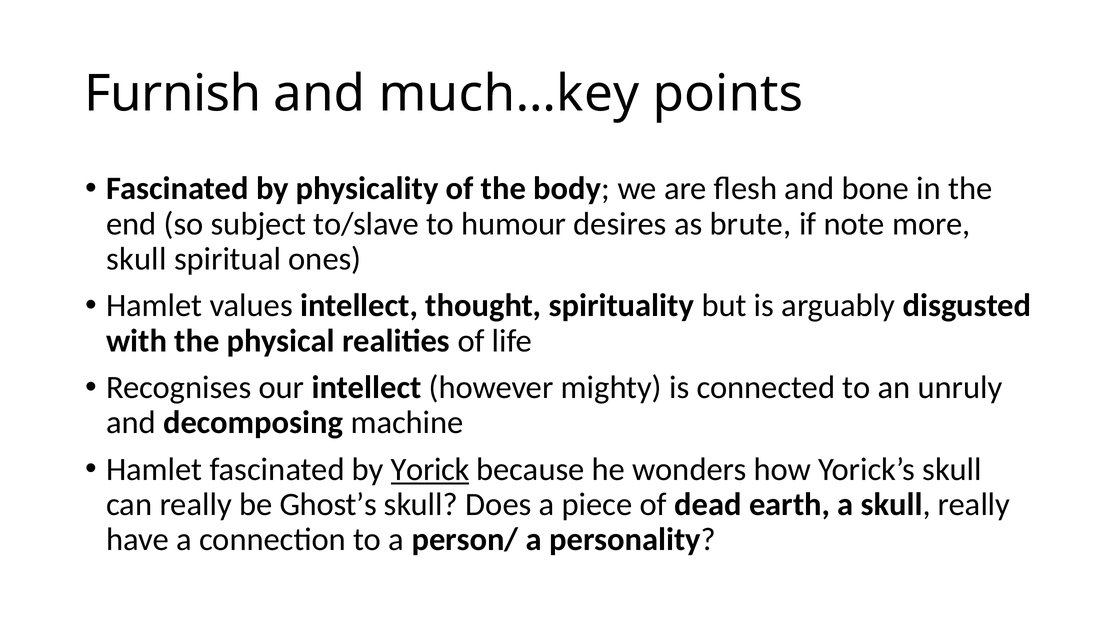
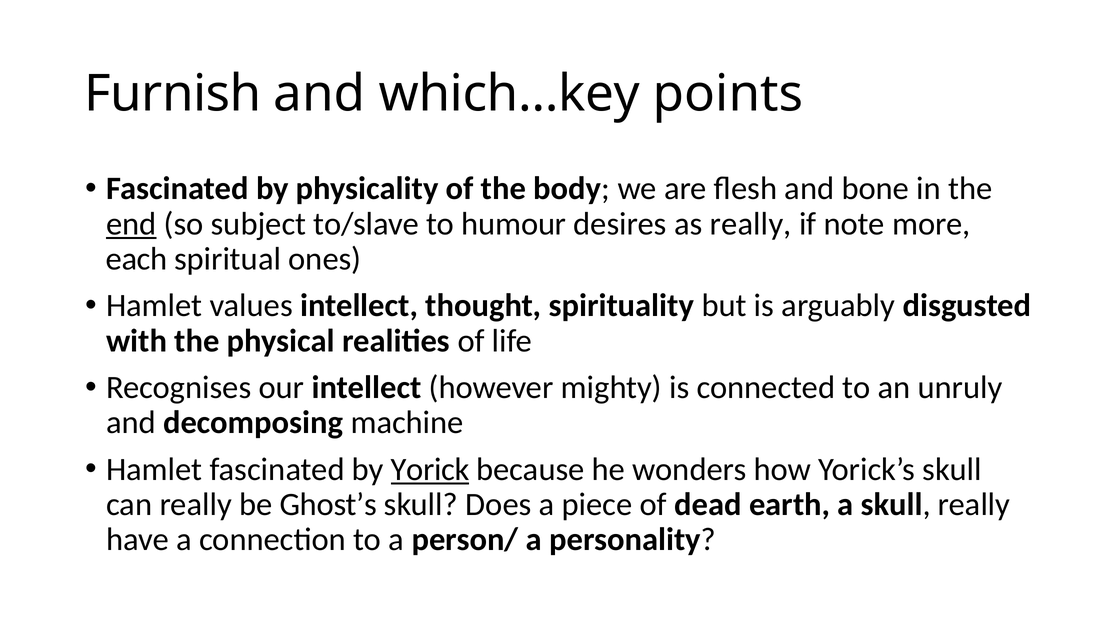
much…key: much…key -> which…key
end underline: none -> present
as brute: brute -> really
skull at (136, 259): skull -> each
